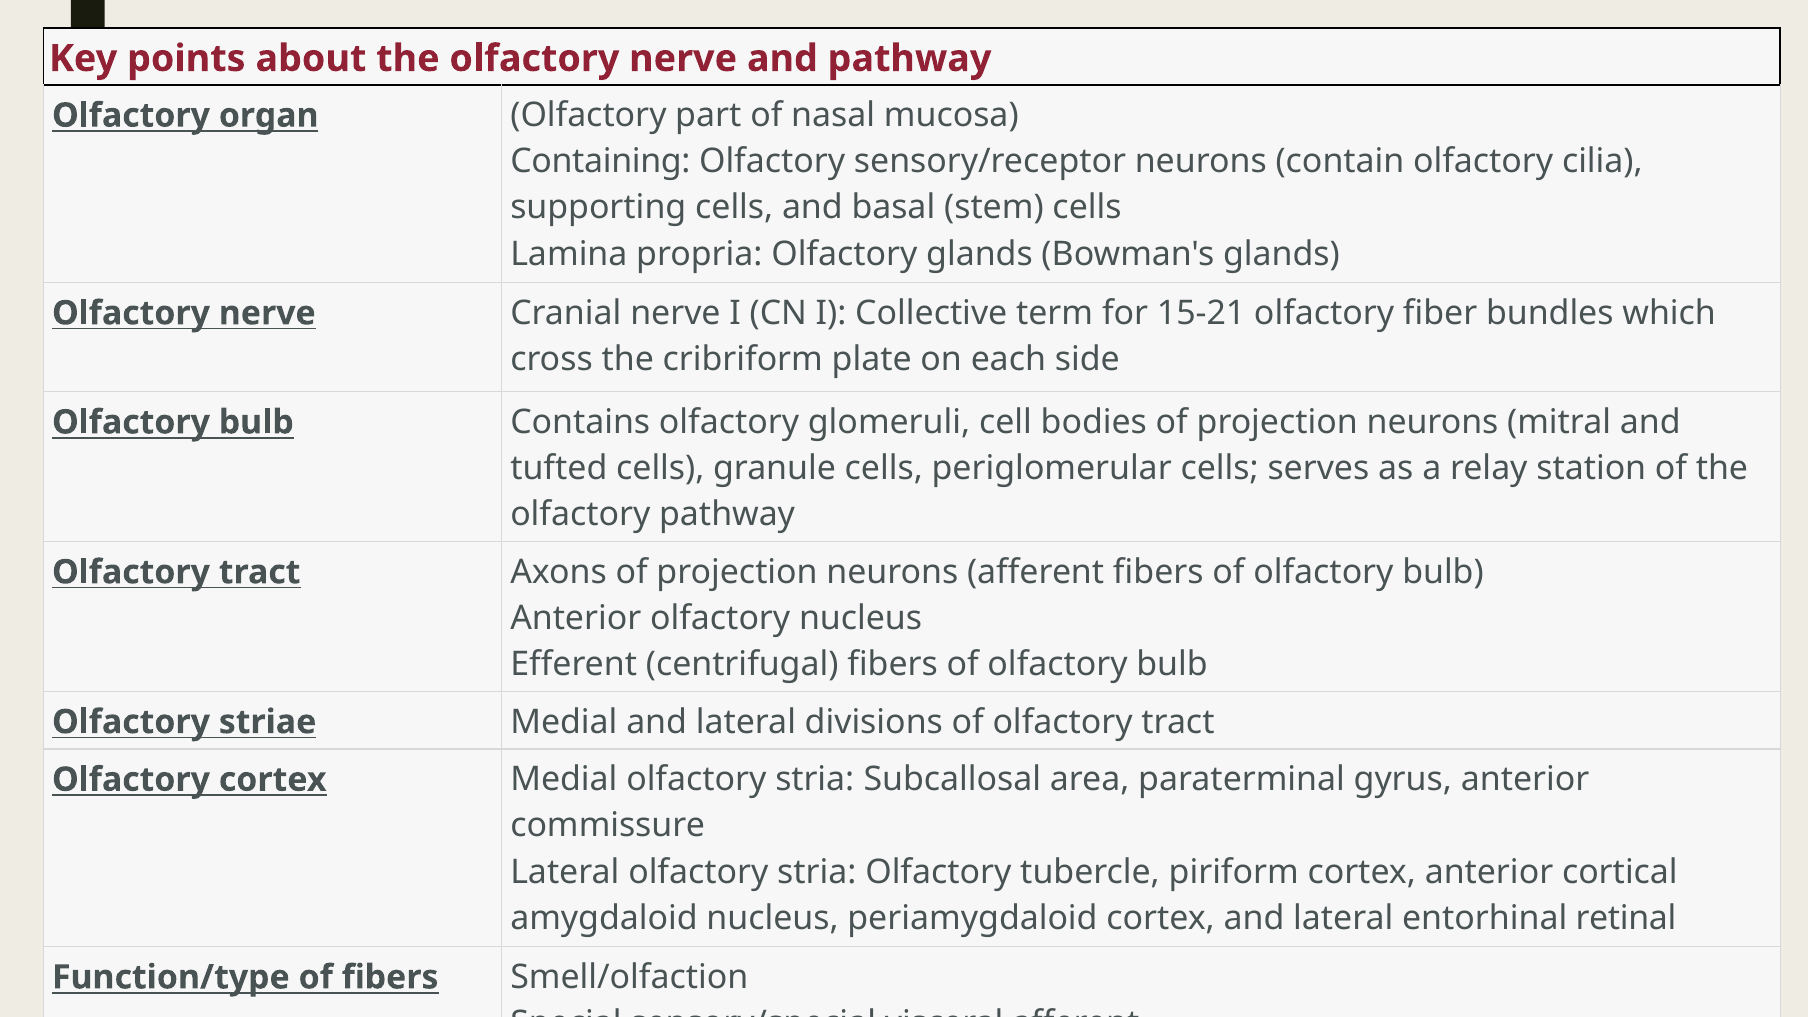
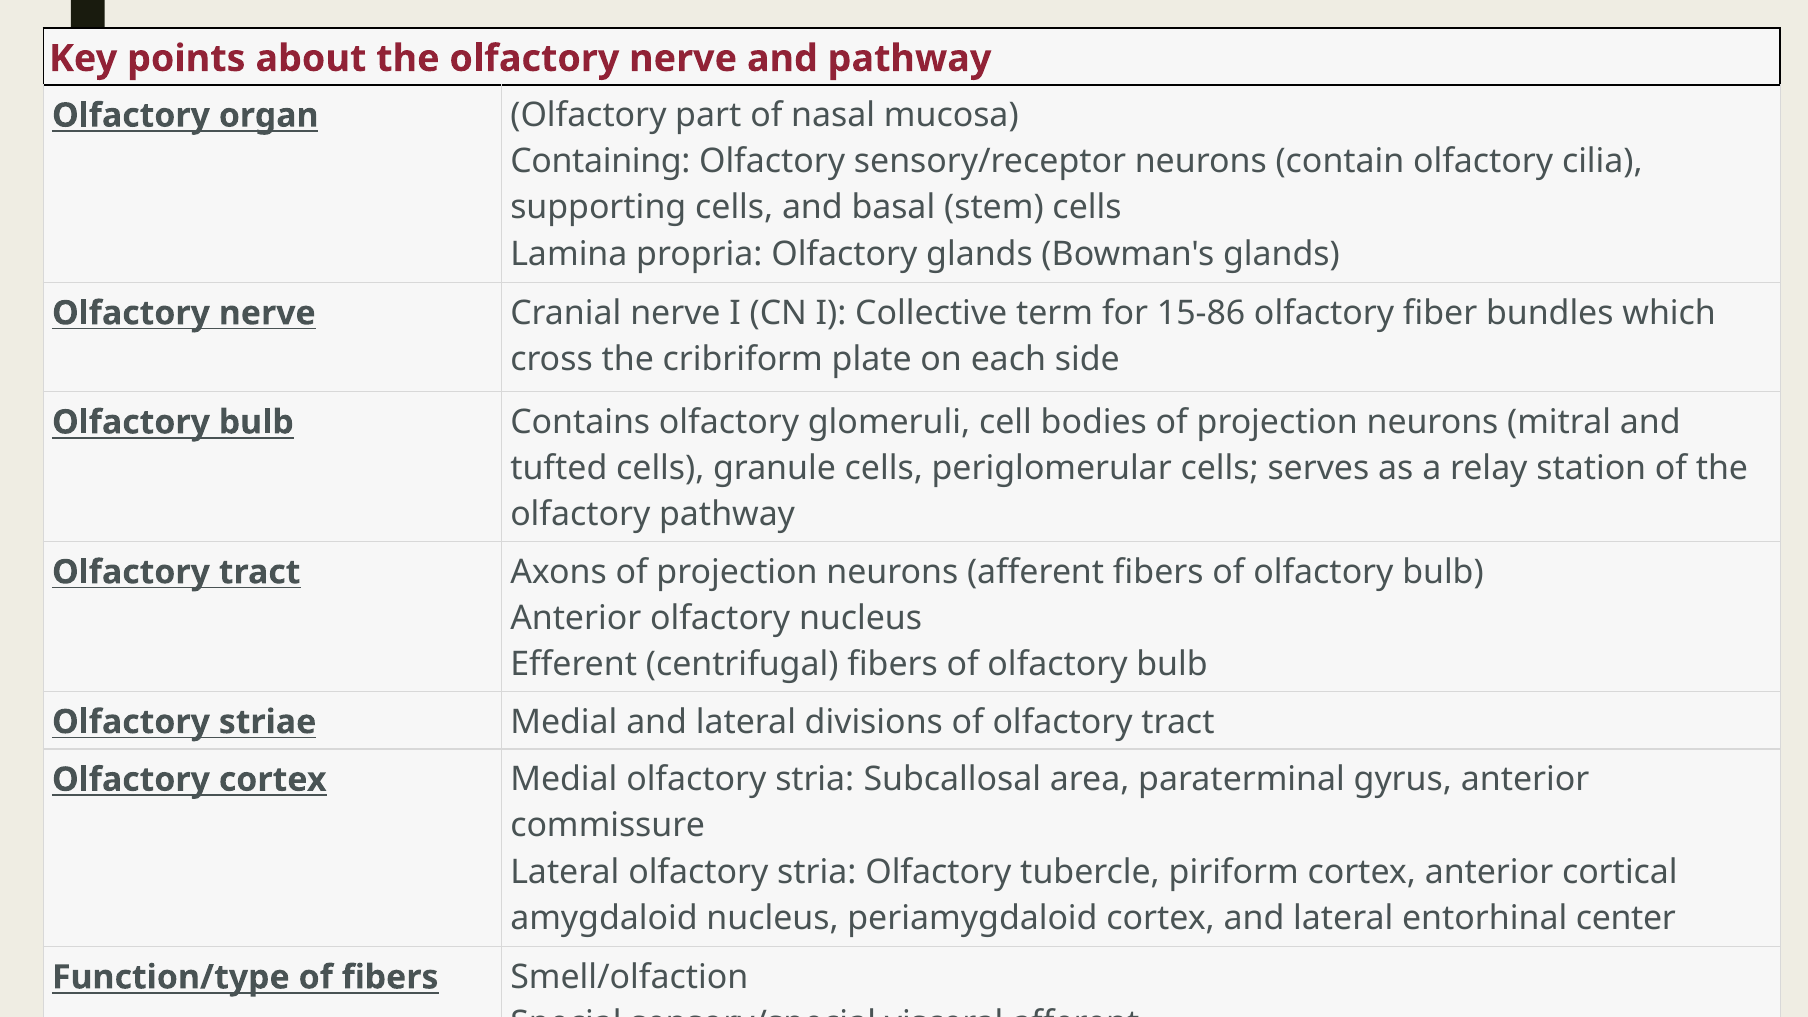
15-21: 15-21 -> 15-86
retinal: retinal -> center
